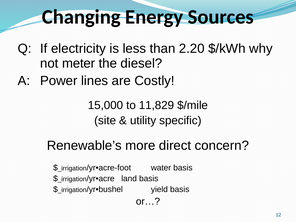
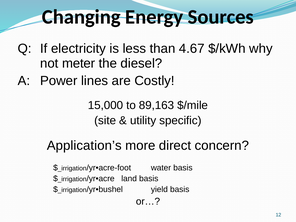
2.20: 2.20 -> 4.67
11,829: 11,829 -> 89,163
Renewable’s: Renewable’s -> Application’s
